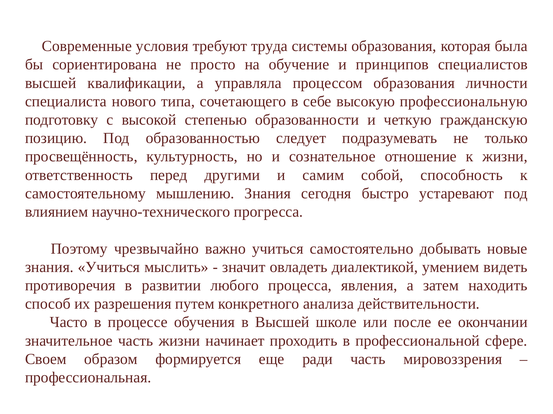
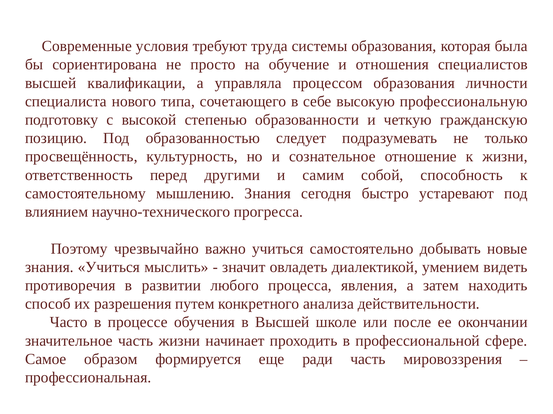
принципов: принципов -> отношения
Своем: Своем -> Самое
